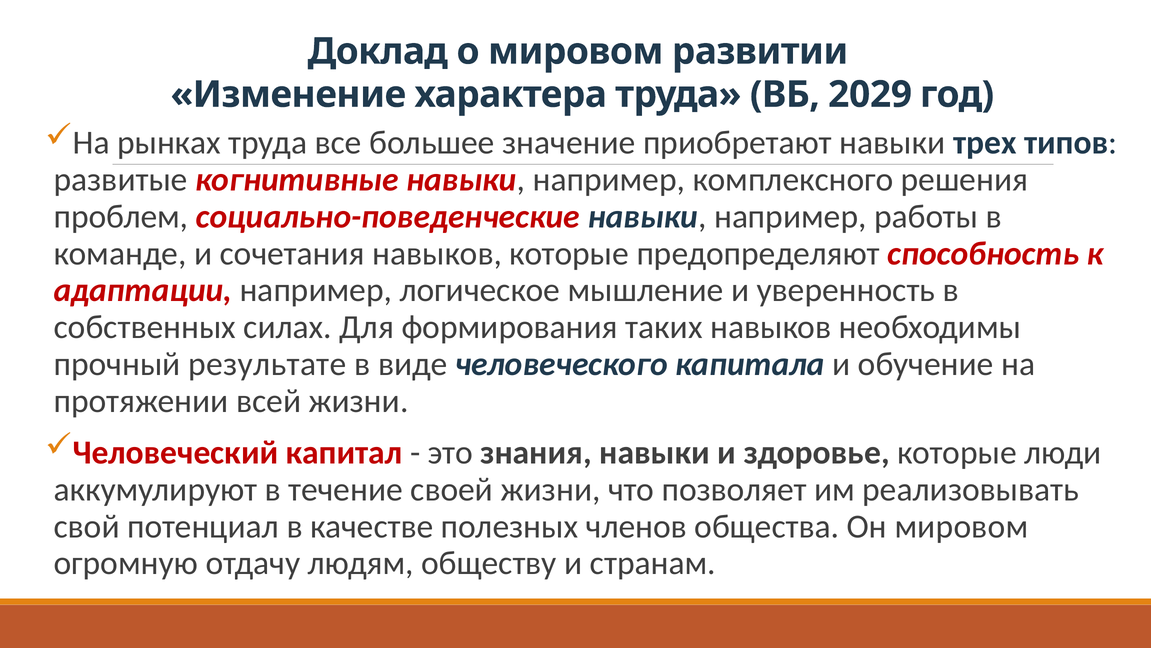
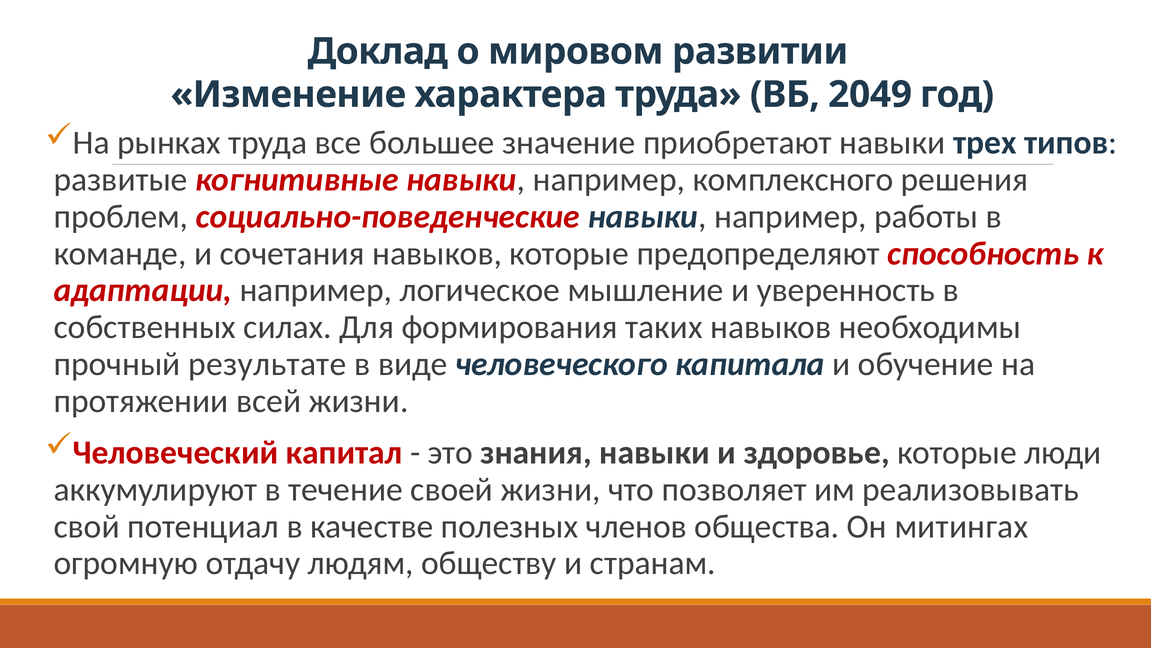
2029: 2029 -> 2049
Он мировом: мировом -> митингах
